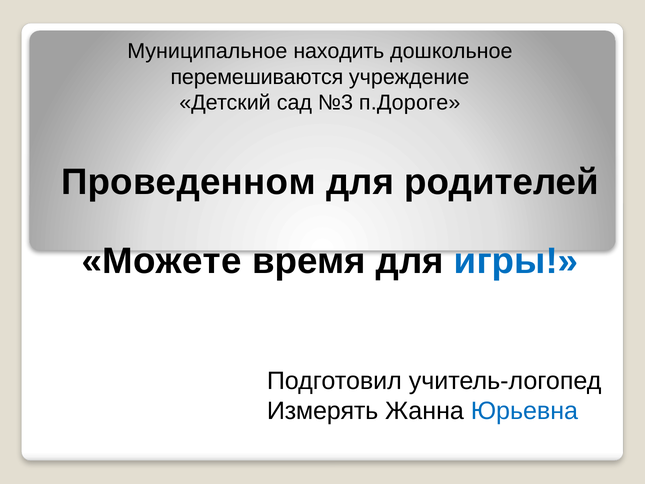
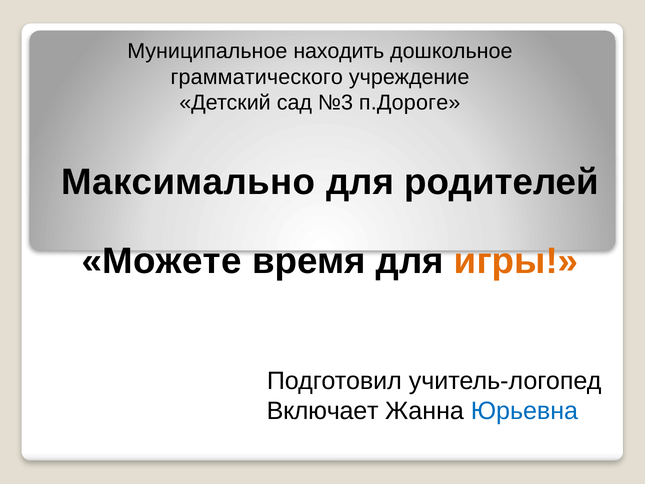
перемешиваются: перемешиваются -> грамматического
Проведенном: Проведенном -> Максимально
игры colour: blue -> orange
Измерять: Измерять -> Включает
